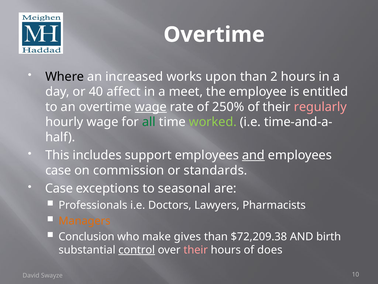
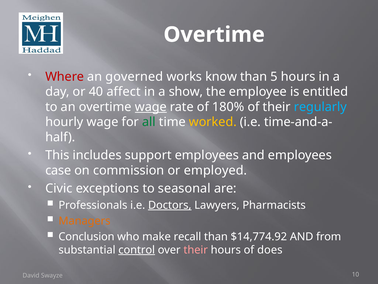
Where colour: black -> red
increased: increased -> governed
upon: upon -> know
2: 2 -> 5
meet: meet -> show
250%: 250% -> 180%
regularly colour: pink -> light blue
worked colour: light green -> yellow
and at (253, 155) underline: present -> none
standards: standards -> employed
Case at (59, 188): Case -> Civic
Doctors underline: none -> present
gives: gives -> recall
$72,209.38: $72,209.38 -> $14,774.92
birth: birth -> from
